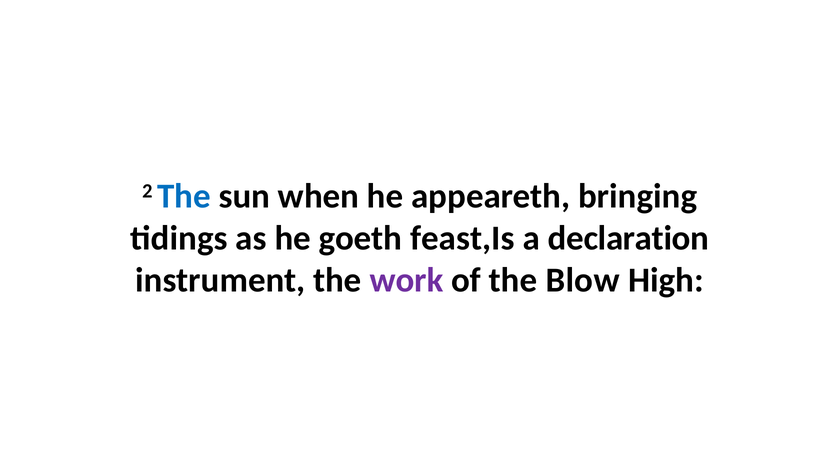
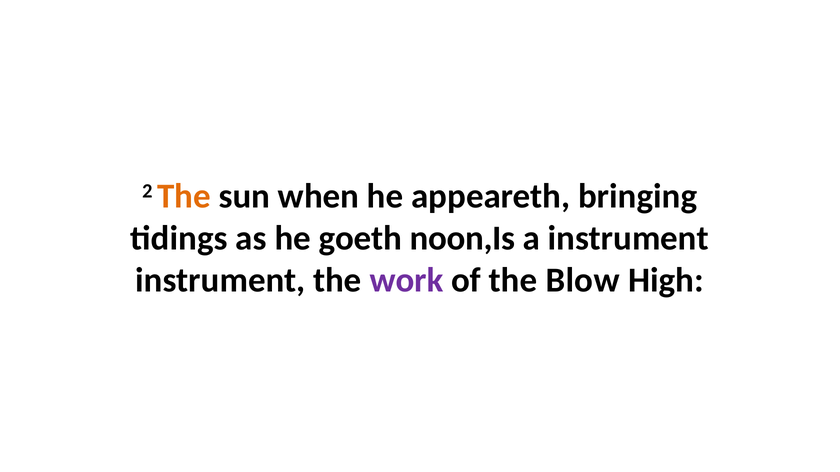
The at (184, 197) colour: blue -> orange
feast,Is: feast,Is -> noon,Is
a declaration: declaration -> instrument
